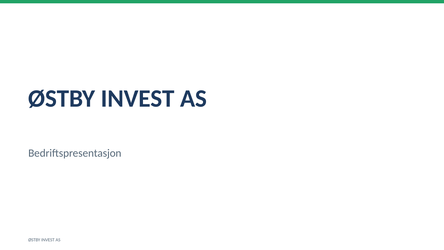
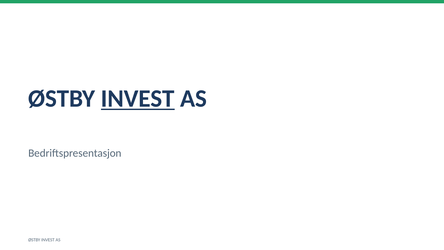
INVEST at (138, 98) underline: none -> present
